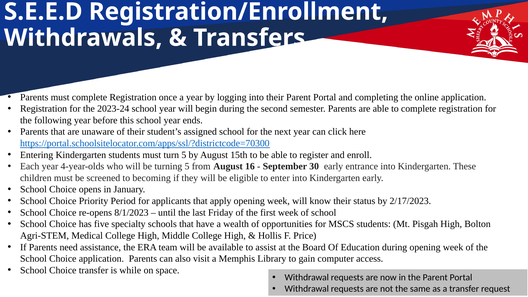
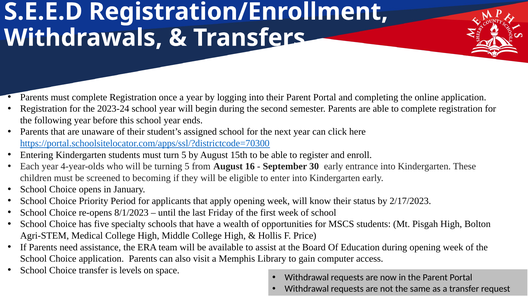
while: while -> levels
